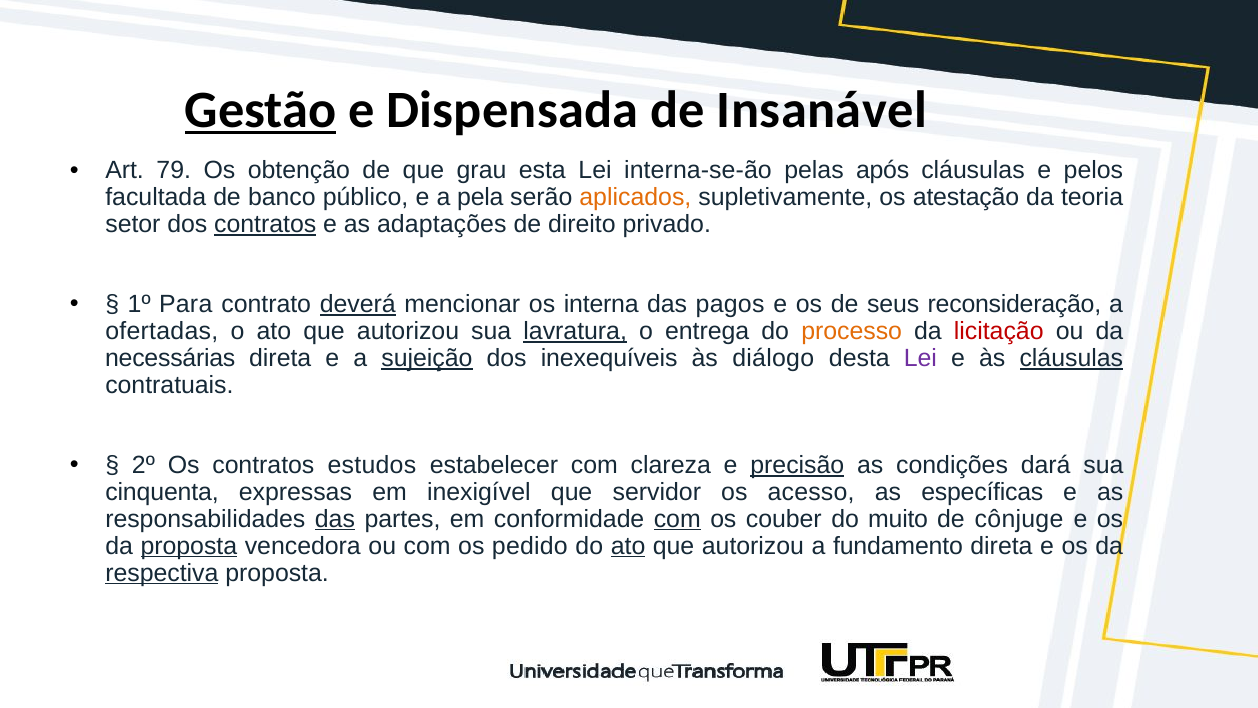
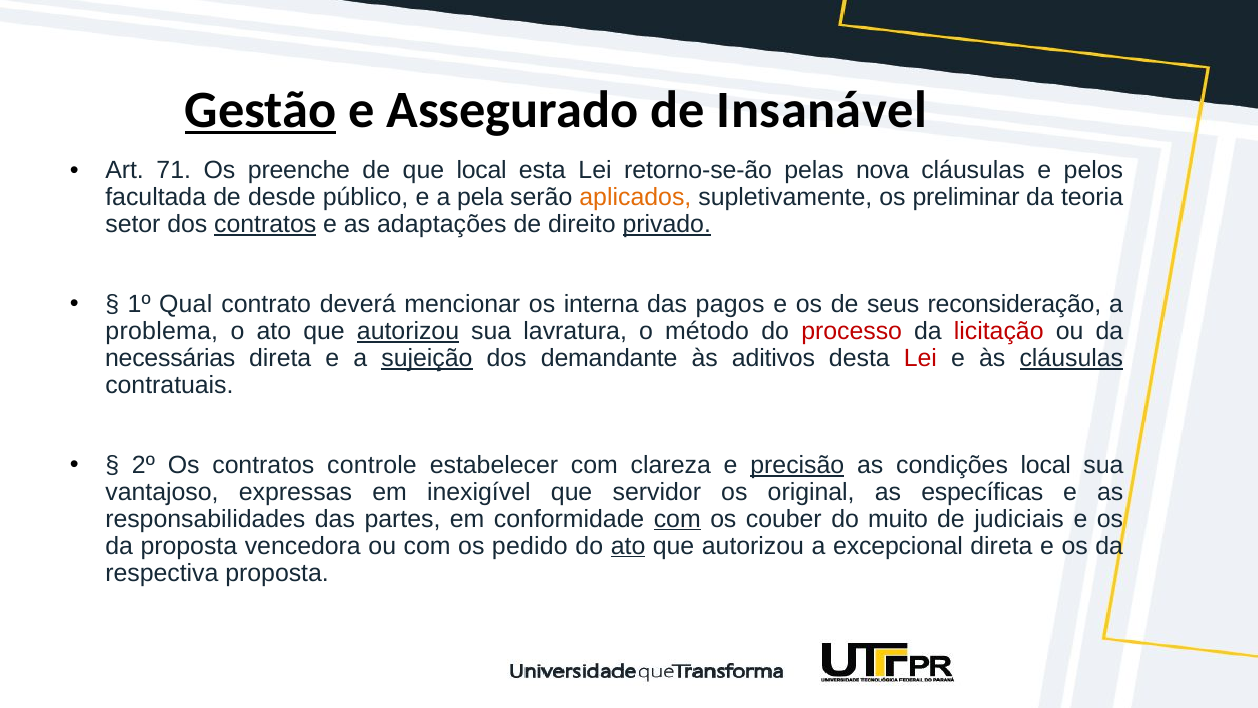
Dispensada: Dispensada -> Assegurado
79: 79 -> 71
obtenção: obtenção -> preenche
que grau: grau -> local
interna-se-ão: interna-se-ão -> retorno-se-ão
após: após -> nova
banco: banco -> desde
atestação: atestação -> preliminar
privado underline: none -> present
Para: Para -> Qual
deverá underline: present -> none
ofertadas: ofertadas -> problema
autorizou at (408, 331) underline: none -> present
lavratura underline: present -> none
entrega: entrega -> método
processo colour: orange -> red
inexequíveis: inexequíveis -> demandante
diálogo: diálogo -> aditivos
Lei at (920, 358) colour: purple -> red
estudos: estudos -> controle
condições dará: dará -> local
cinquenta: cinquenta -> vantajoso
acesso: acesso -> original
das at (335, 519) underline: present -> none
cônjuge: cônjuge -> judiciais
proposta at (189, 546) underline: present -> none
fundamento: fundamento -> excepcional
respectiva underline: present -> none
